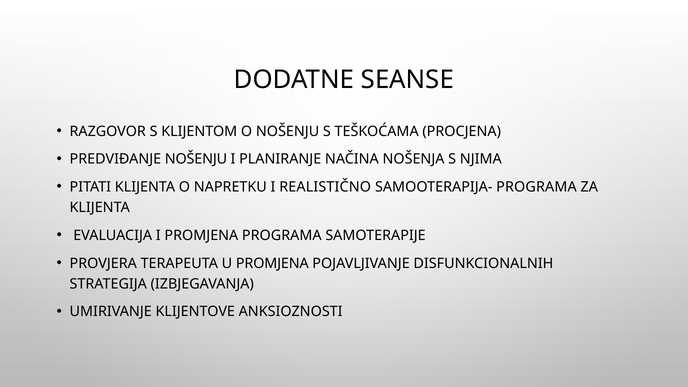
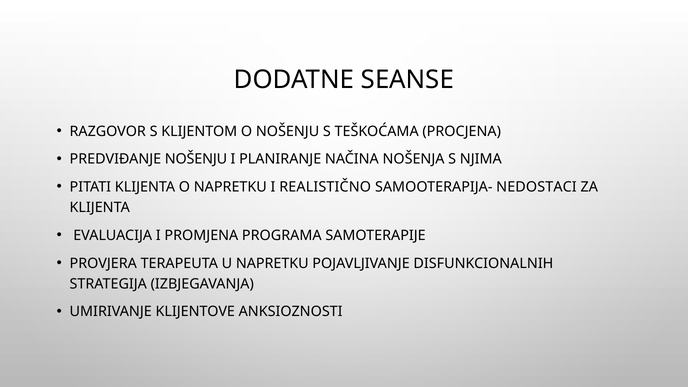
SAMOOTERAPIJA- PROGRAMA: PROGRAMA -> NEDOSTACI
U PROMJENA: PROMJENA -> NAPRETKU
